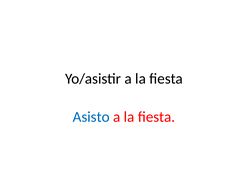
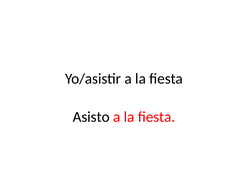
Asisto colour: blue -> black
